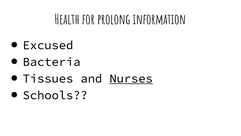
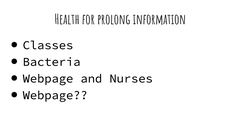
Excused: Excused -> Classes
Tissues at (48, 78): Tissues -> Webpage
Nurses underline: present -> none
Schools at (55, 95): Schools -> Webpage
